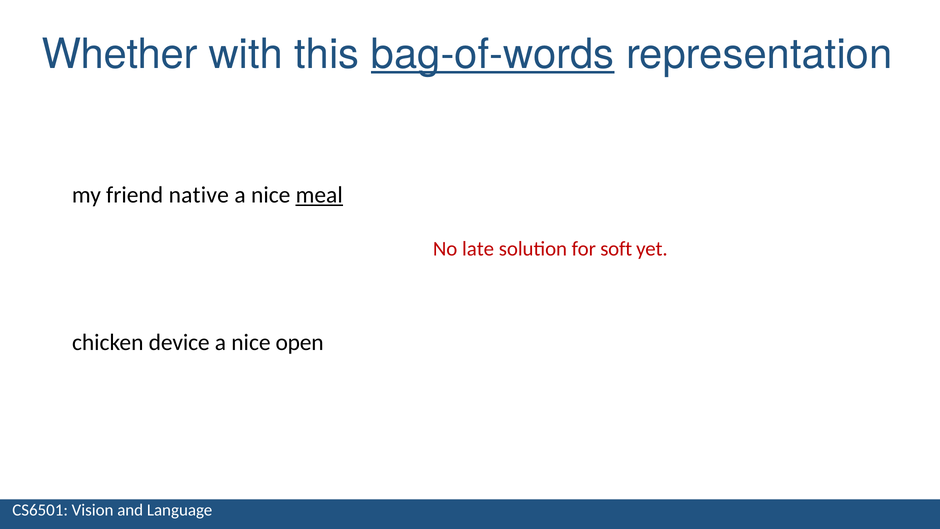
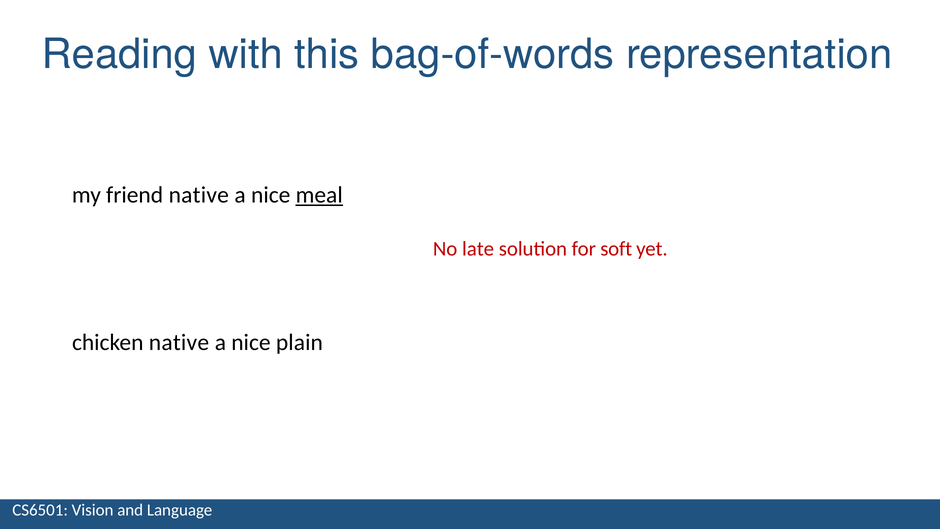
Whether: Whether -> Reading
bag-of-words underline: present -> none
chicken device: device -> native
open: open -> plain
